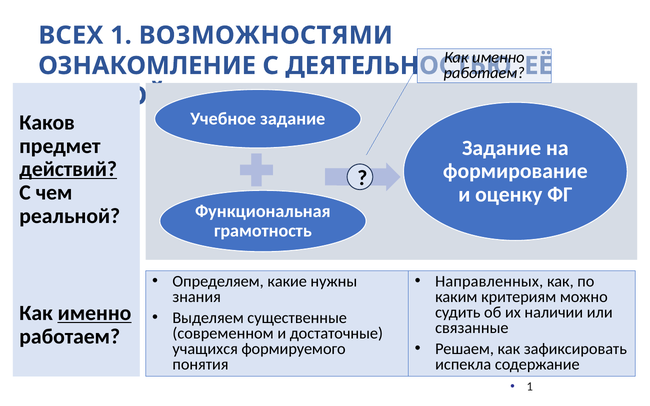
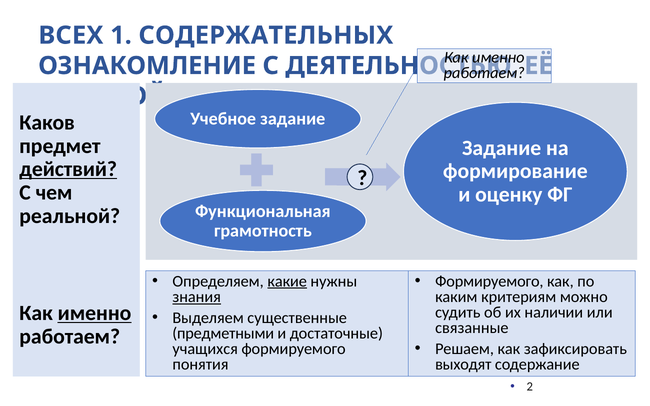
ВОЗМОЖНОСТЯМИ: ВОЗМОЖНОСТЯМИ -> СОДЕРЖАТЕЛЬНЫХ
какие underline: none -> present
Направленных at (489, 281): Направленных -> Формируемого
знания underline: none -> present
современном: современном -> предметными
испекла: испекла -> выходят
1 at (530, 387): 1 -> 2
